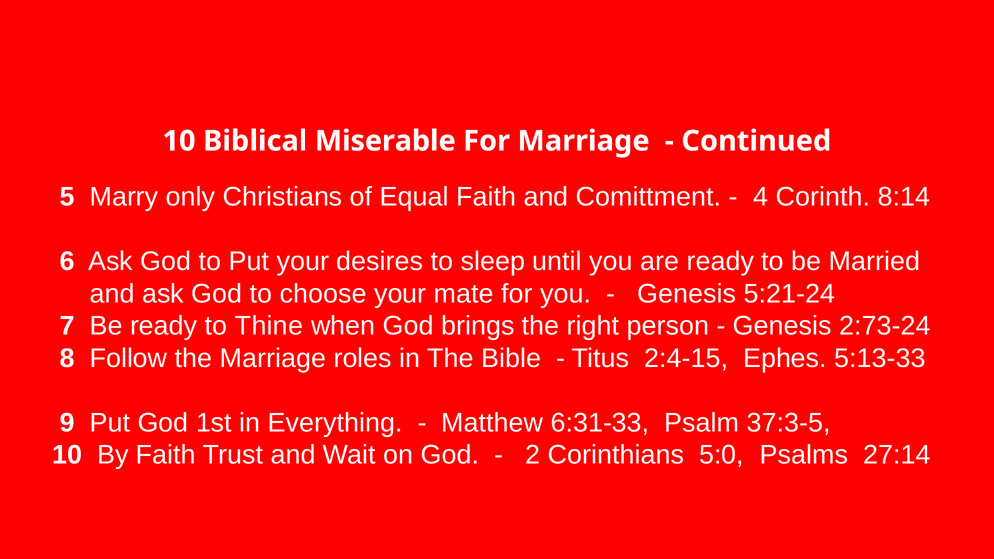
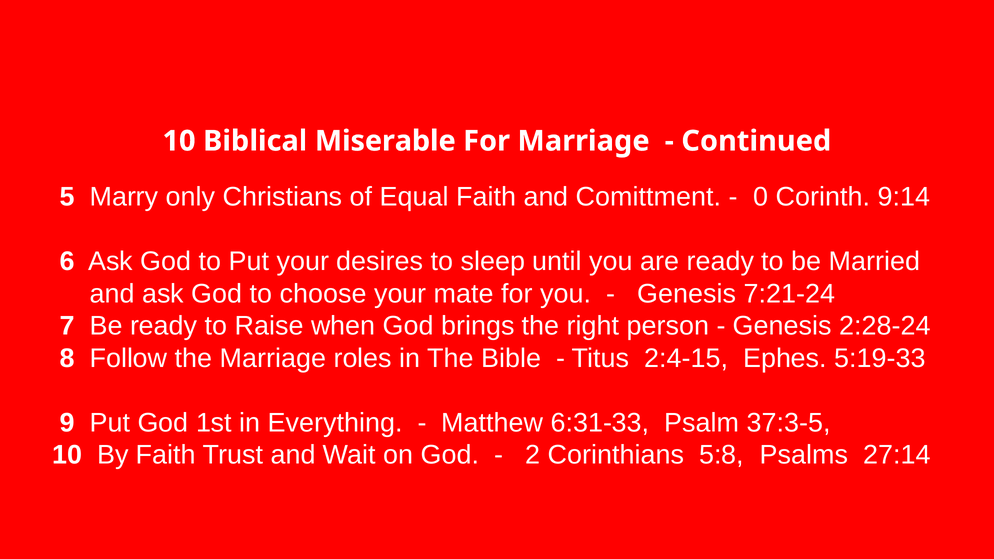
4: 4 -> 0
8:14: 8:14 -> 9:14
5:21-24: 5:21-24 -> 7:21-24
Thine: Thine -> Raise
2:73-24: 2:73-24 -> 2:28-24
5:13-33: 5:13-33 -> 5:19-33
5:0: 5:0 -> 5:8
